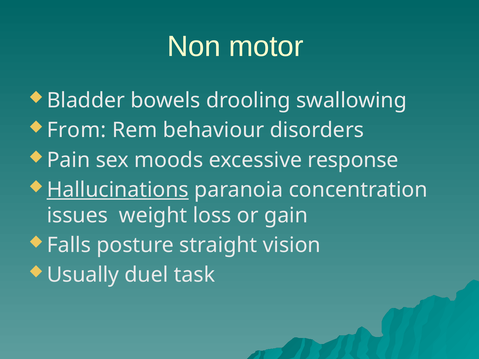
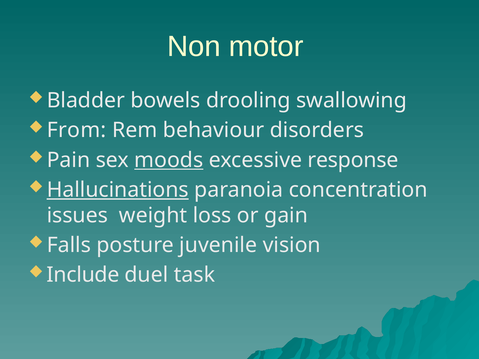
moods underline: none -> present
straight: straight -> juvenile
Usually: Usually -> Include
